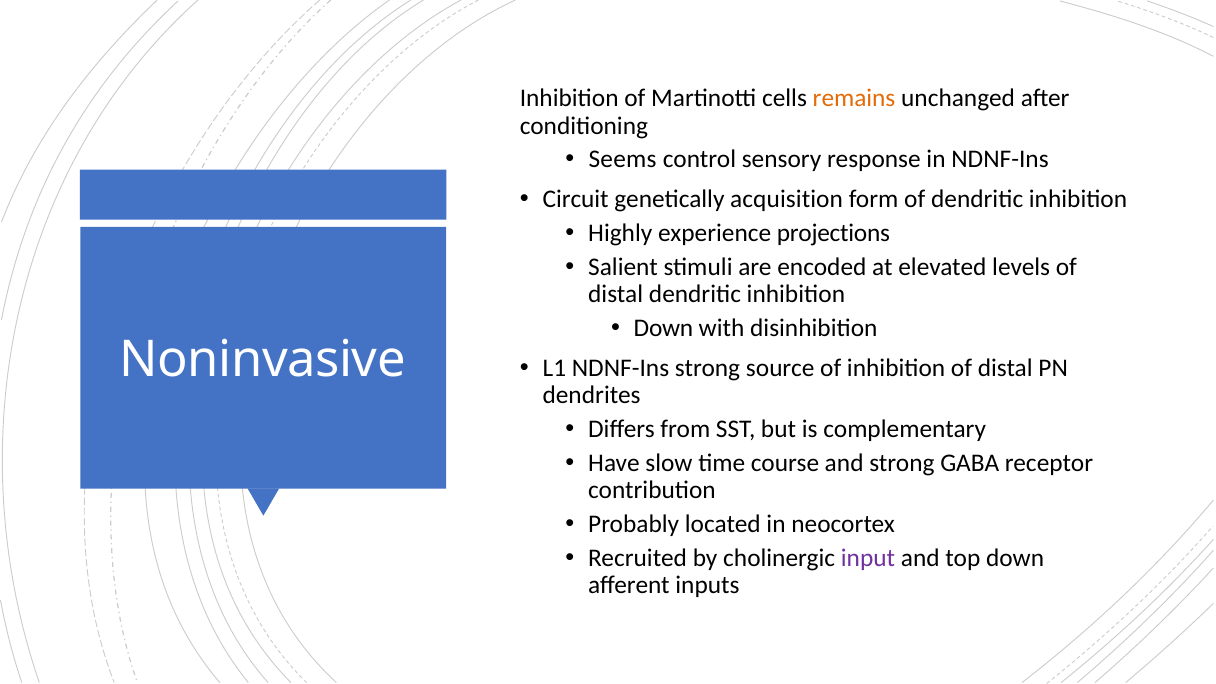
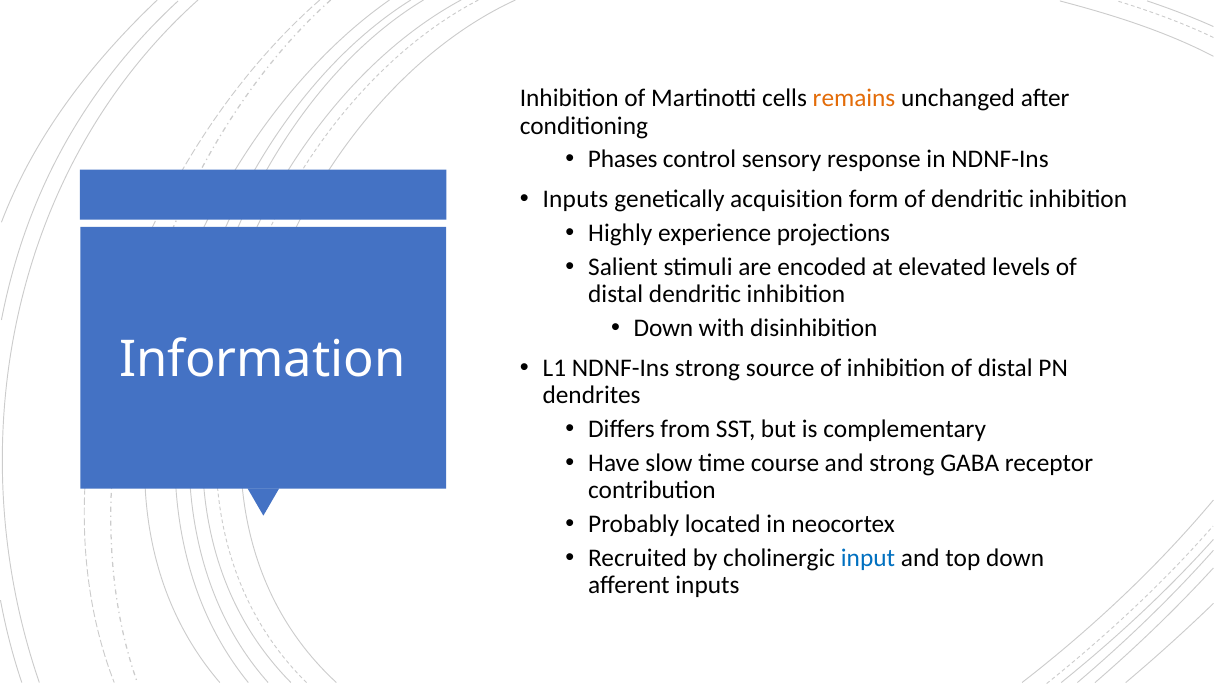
Seems: Seems -> Phases
Circuit at (576, 200): Circuit -> Inputs
Noninvasive: Noninvasive -> Information
input colour: purple -> blue
